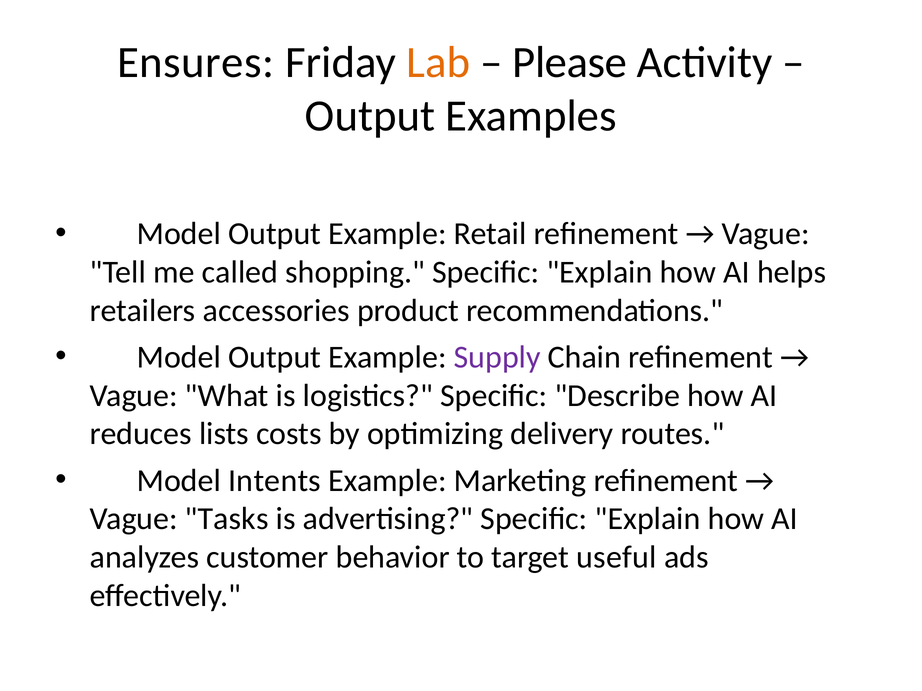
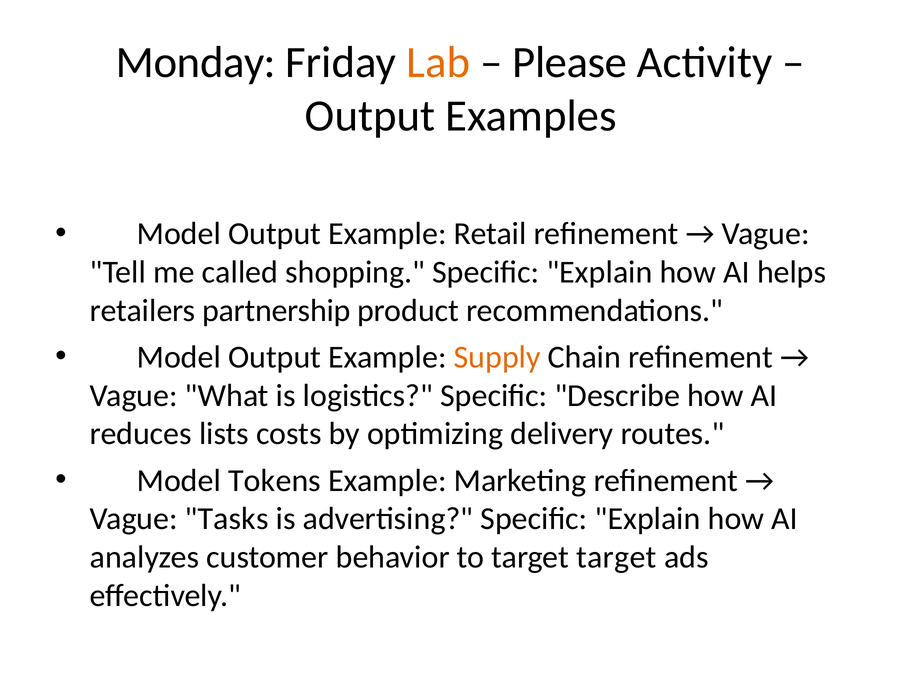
Ensures: Ensures -> Monday
accessories: accessories -> partnership
Supply colour: purple -> orange
Intents: Intents -> Tokens
target useful: useful -> target
